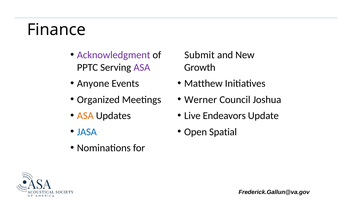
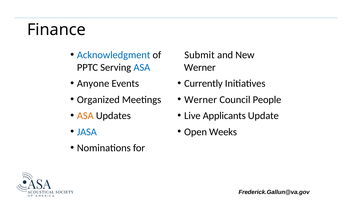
Acknowledgment colour: purple -> blue
ASA at (142, 67) colour: purple -> blue
Growth at (200, 67): Growth -> Werner
Matthew: Matthew -> Currently
Joshua: Joshua -> People
Endeavors: Endeavors -> Applicants
Spatial: Spatial -> Weeks
